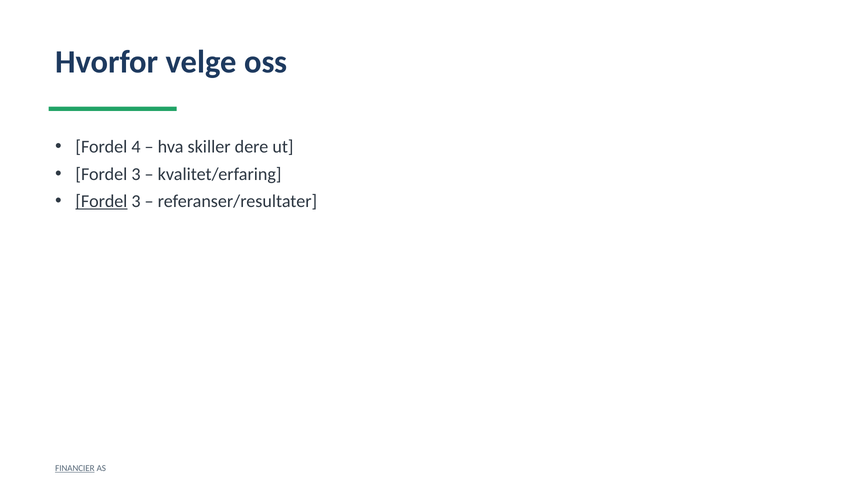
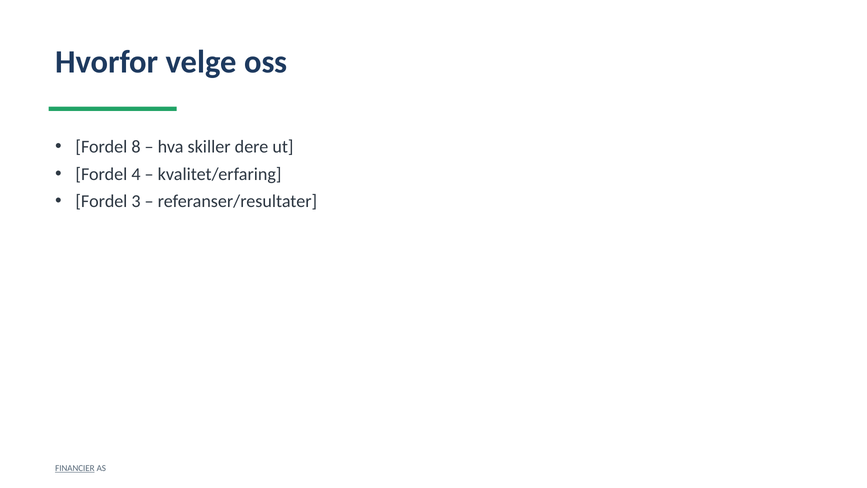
4: 4 -> 8
3 at (136, 174): 3 -> 4
Fordel at (101, 201) underline: present -> none
